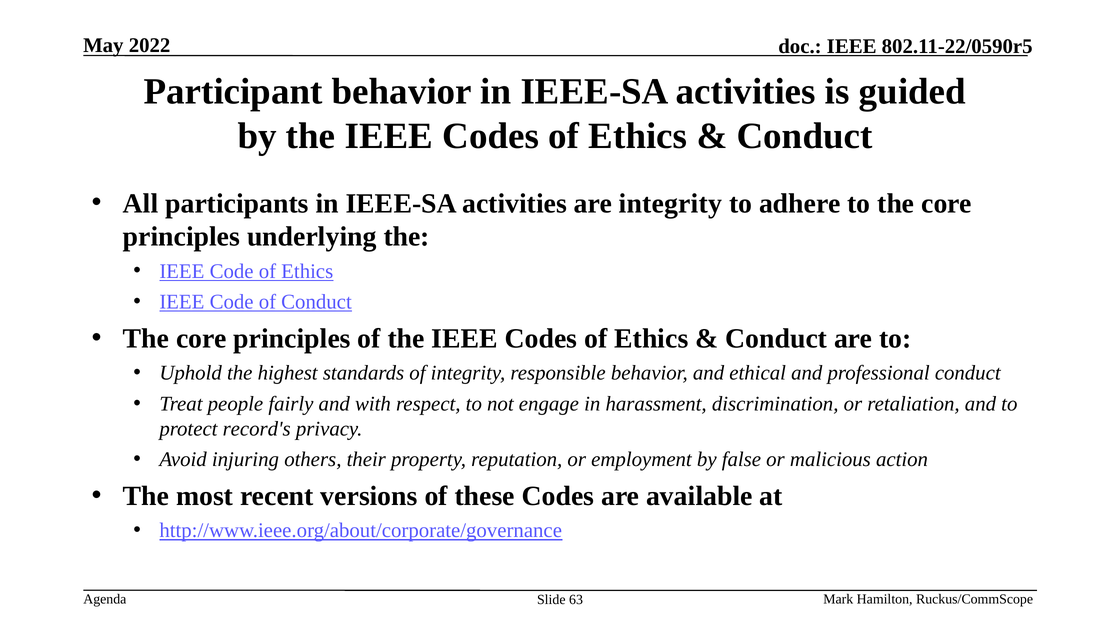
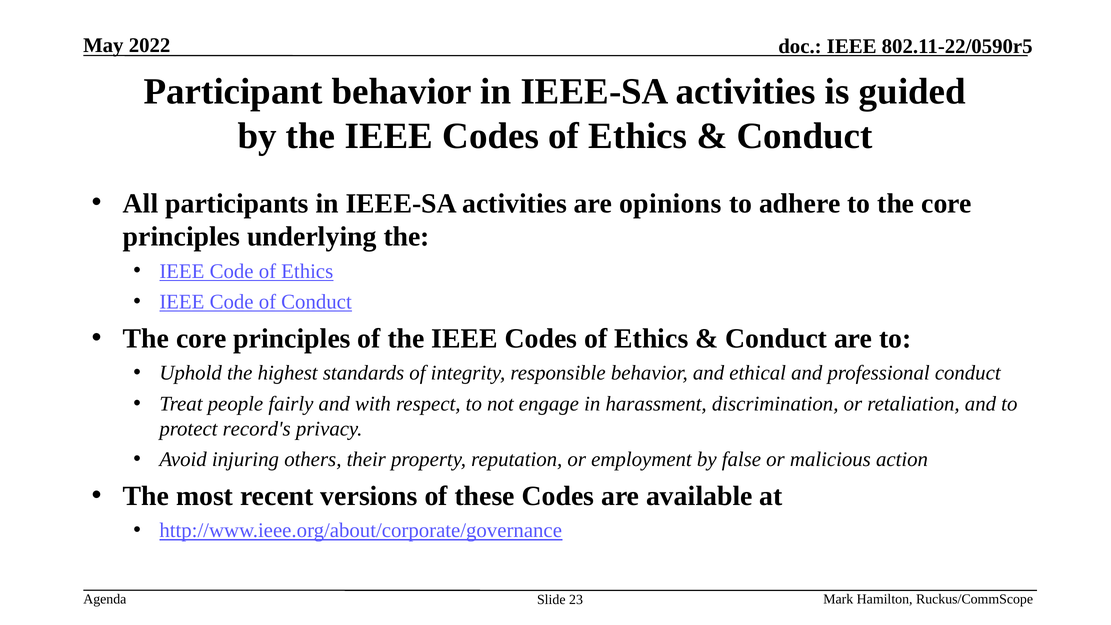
are integrity: integrity -> opinions
63: 63 -> 23
